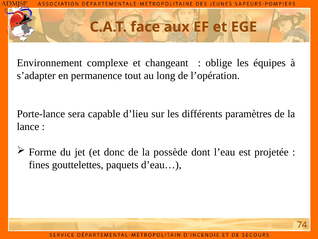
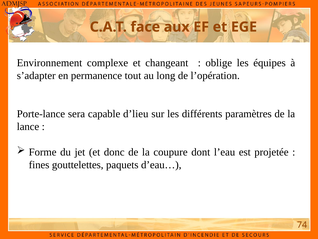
possède: possède -> coupure
